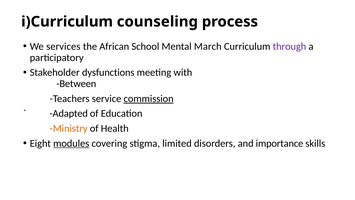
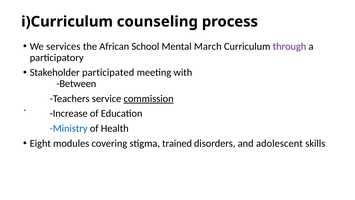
dysfunctions: dysfunctions -> participated
Adapted: Adapted -> Increase
Ministry colour: orange -> blue
modules underline: present -> none
limited: limited -> trained
importance: importance -> adolescent
